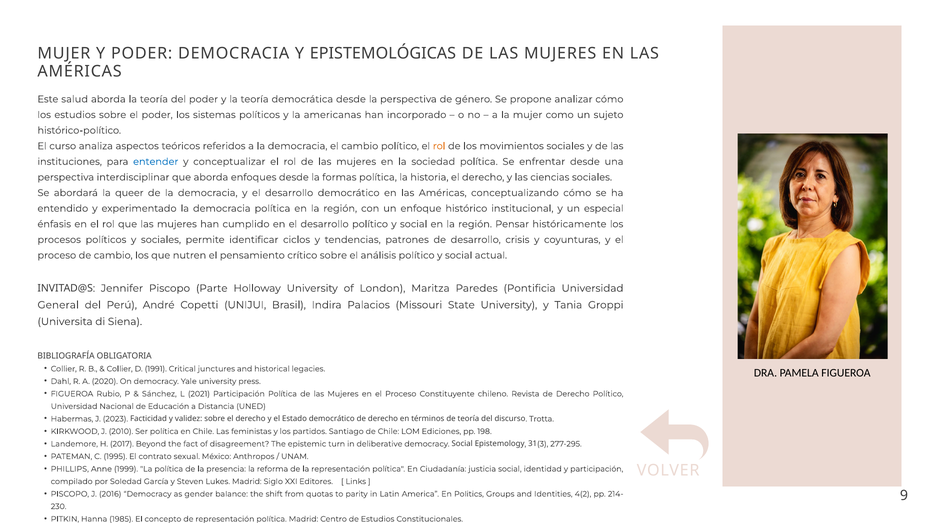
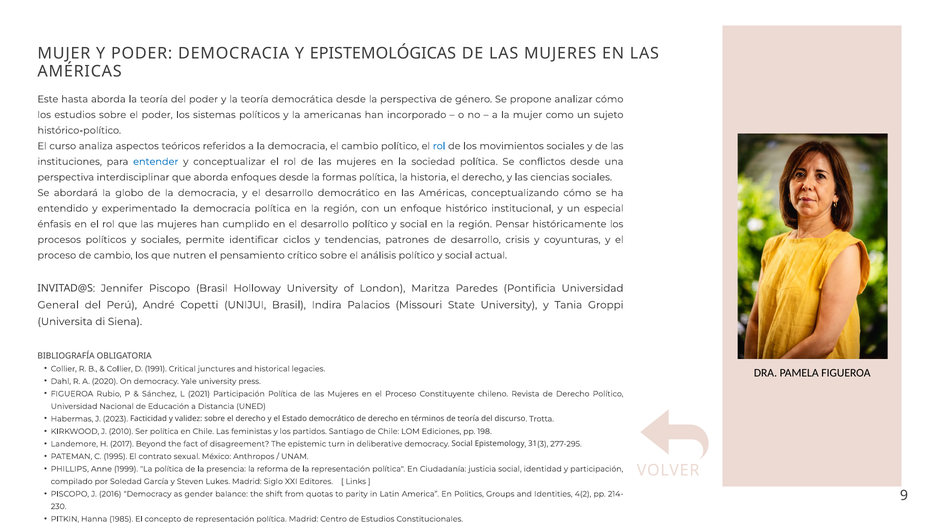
salud: salud -> hasta
rol at (439, 146) colour: orange -> blue
enfrentar: enfrentar -> conflictos
queer: queer -> globo
Piscopo Parte: Parte -> Brasil
